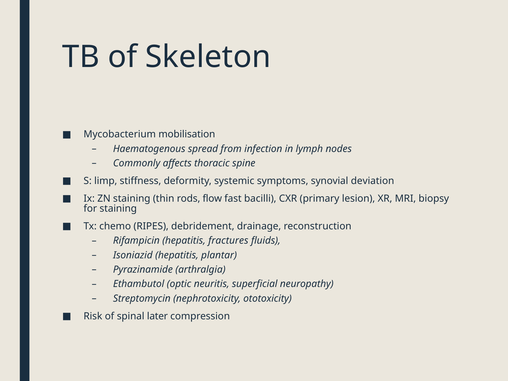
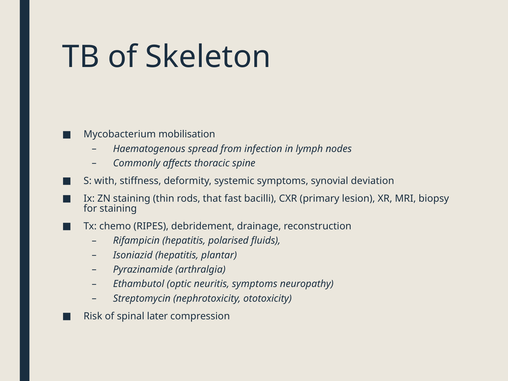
limp: limp -> with
flow: flow -> that
fractures: fractures -> polarised
neuritis superficial: superficial -> symptoms
